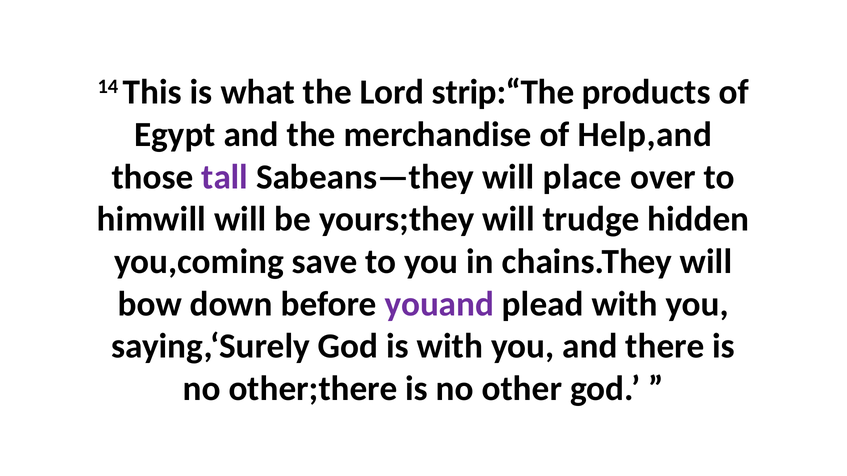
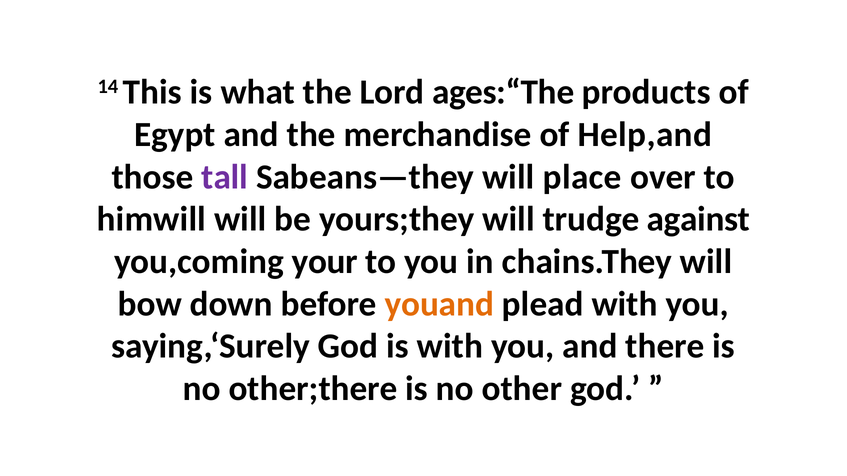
strip:“The: strip:“The -> ages:“The
hidden: hidden -> against
save: save -> your
youand colour: purple -> orange
